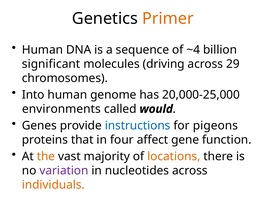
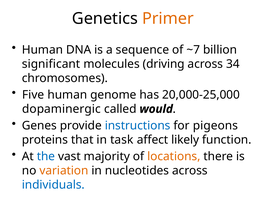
~4: ~4 -> ~7
29: 29 -> 34
Into: Into -> Five
environments: environments -> dopaminergic
four: four -> task
gene: gene -> likely
the colour: orange -> blue
variation colour: purple -> orange
individuals colour: orange -> blue
